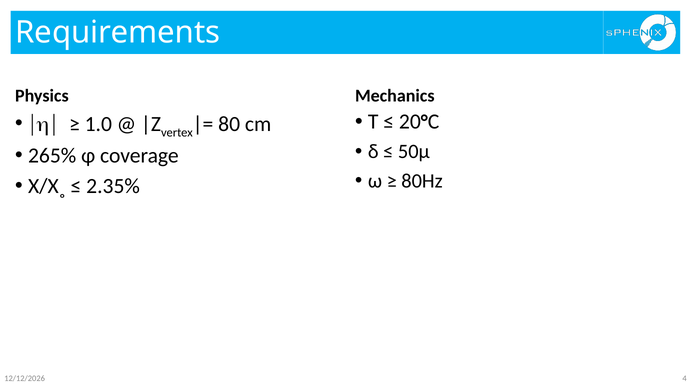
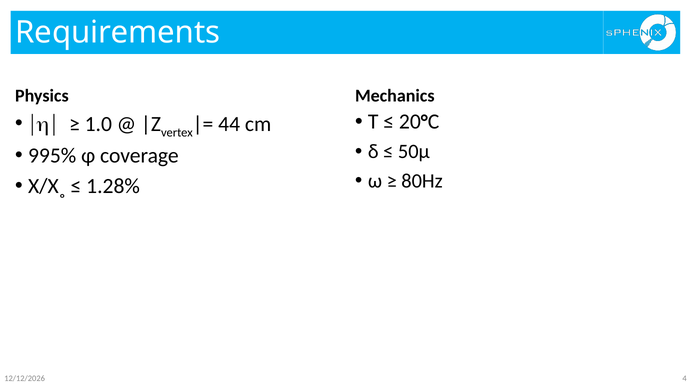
80: 80 -> 44
265%: 265% -> 995%
2.35%: 2.35% -> 1.28%
